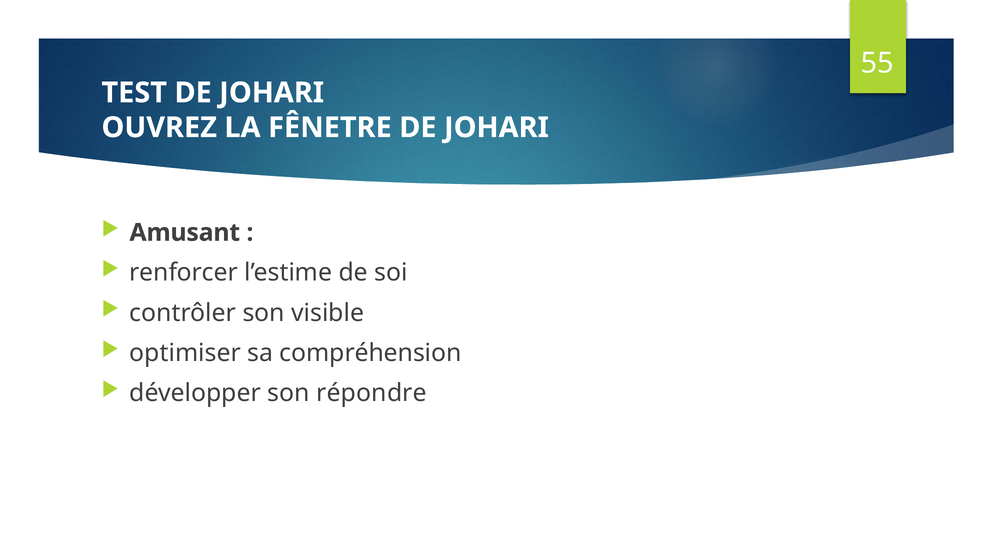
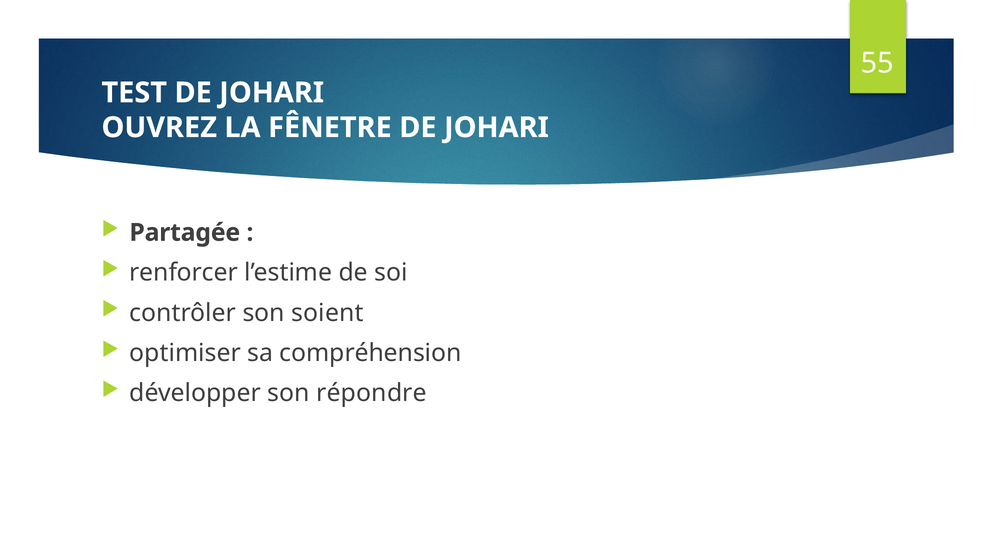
Amusant: Amusant -> Partagée
visible: visible -> soient
